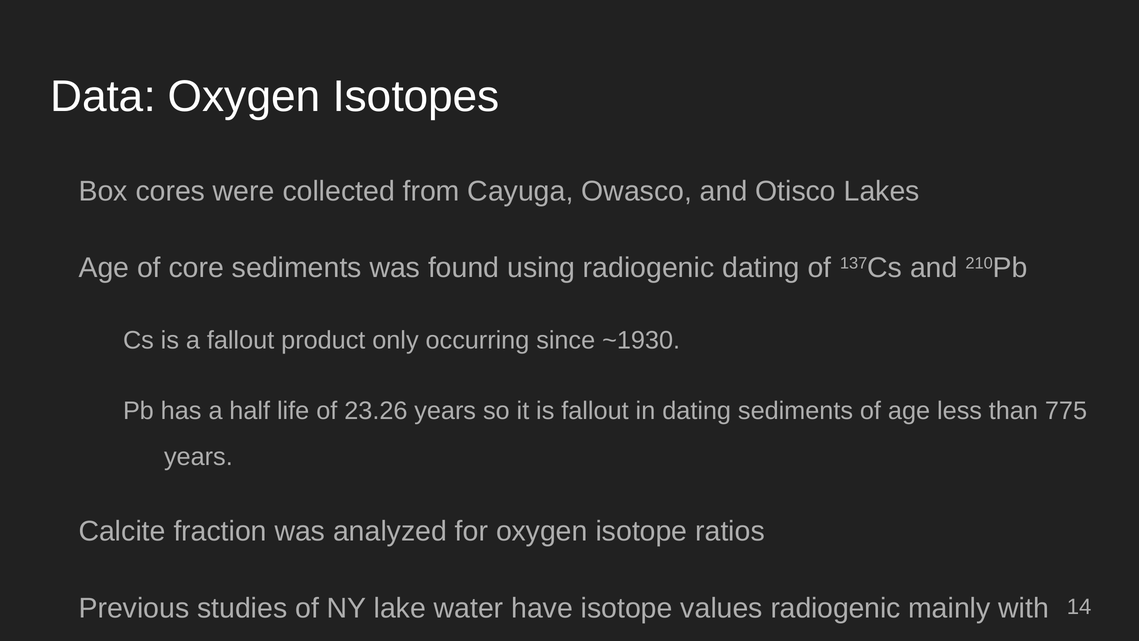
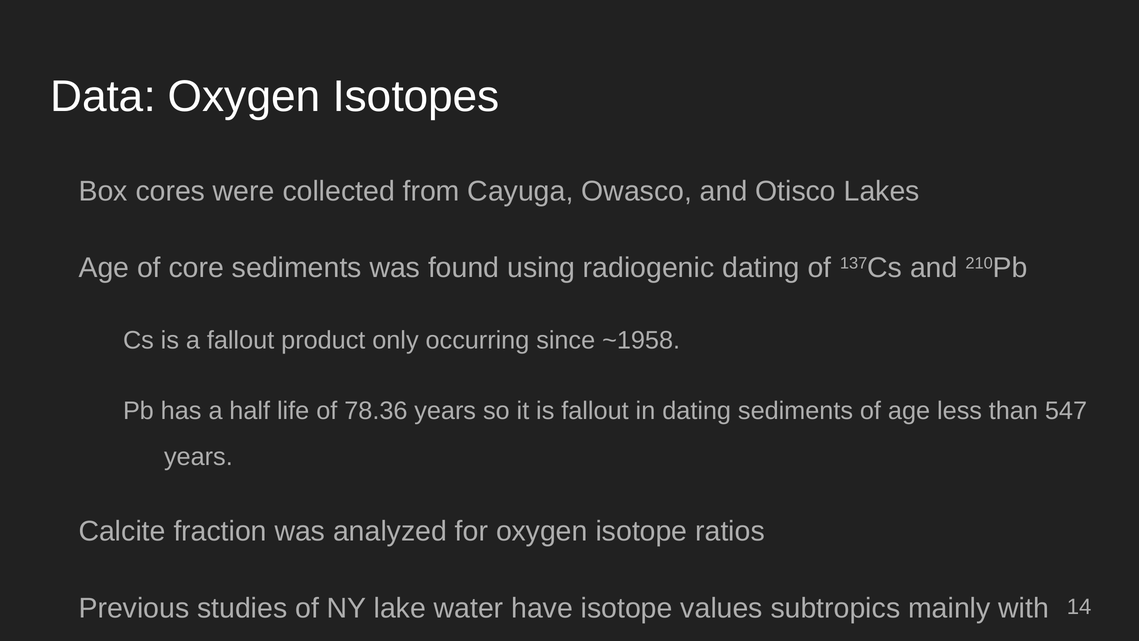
~1930: ~1930 -> ~1958
23.26: 23.26 -> 78.36
775: 775 -> 547
values radiogenic: radiogenic -> subtropics
